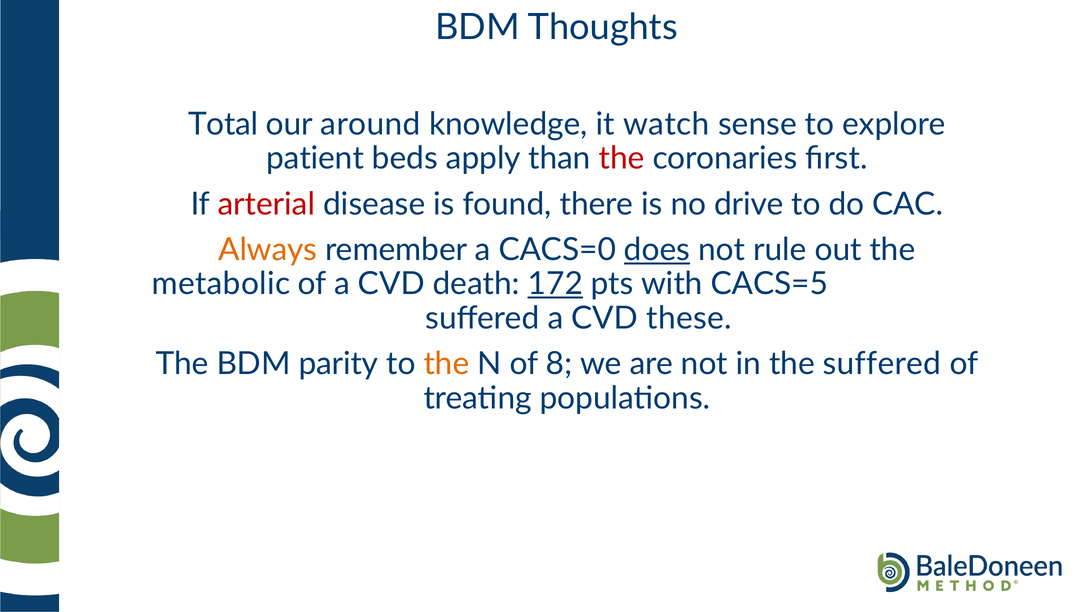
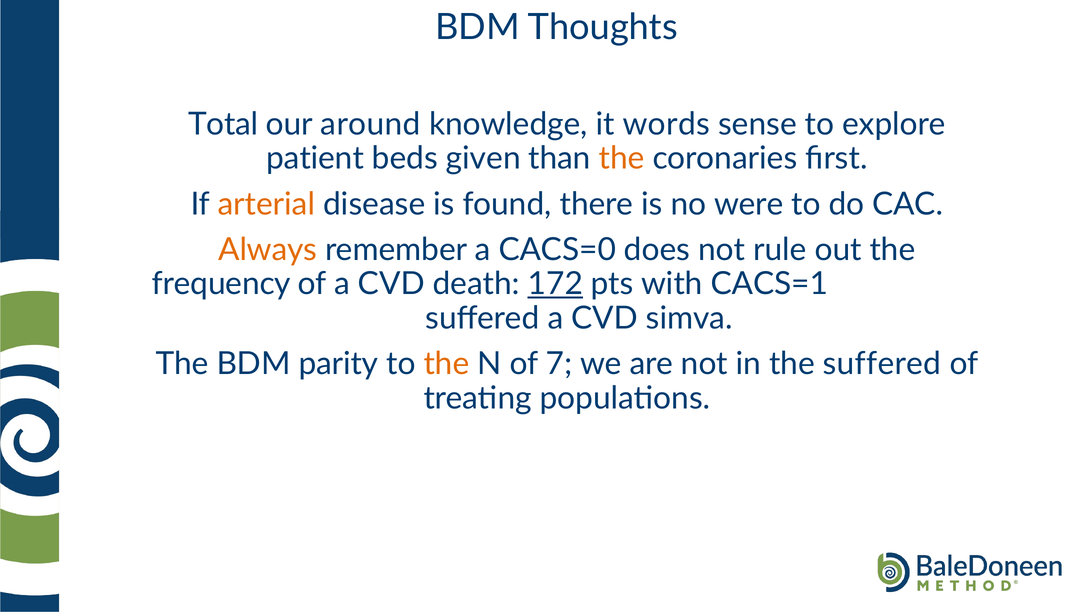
watch: watch -> words
apply: apply -> given
the at (622, 159) colour: red -> orange
arterial colour: red -> orange
drive: drive -> were
does underline: present -> none
metabolic: metabolic -> frequency
CACS=5: CACS=5 -> CACS=1
these: these -> simva
8: 8 -> 7
